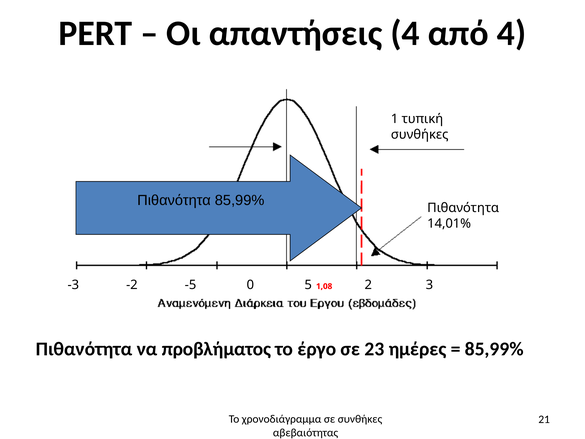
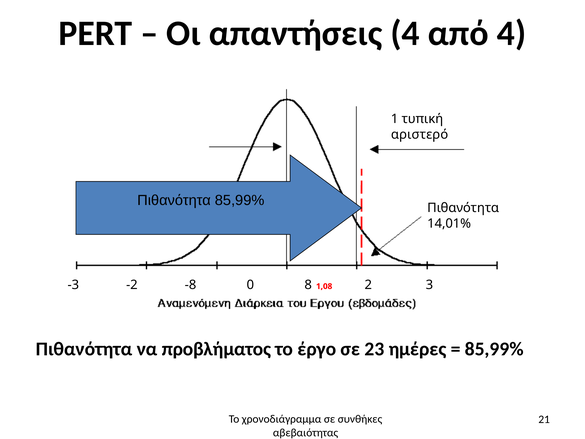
συνθήκες at (420, 134): συνθήκες -> αριστερό
-5: -5 -> -8
5: 5 -> 8
